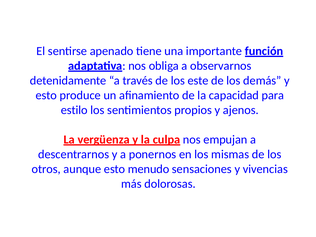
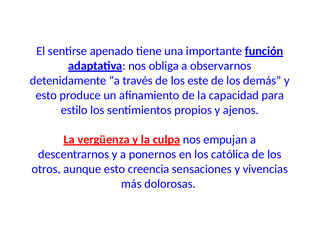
mismas: mismas -> católica
menudo: menudo -> creencia
